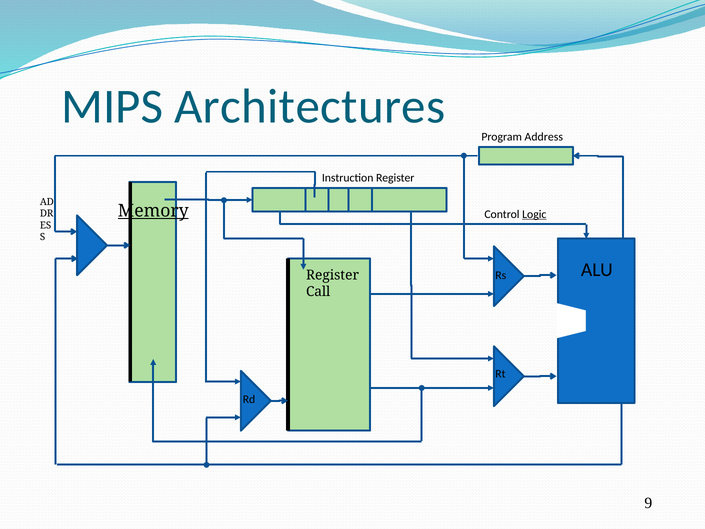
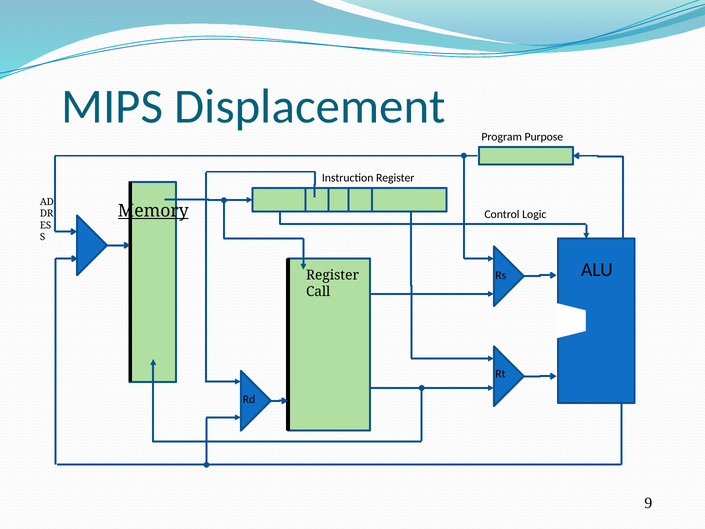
Architectures: Architectures -> Displacement
Address: Address -> Purpose
Logic underline: present -> none
